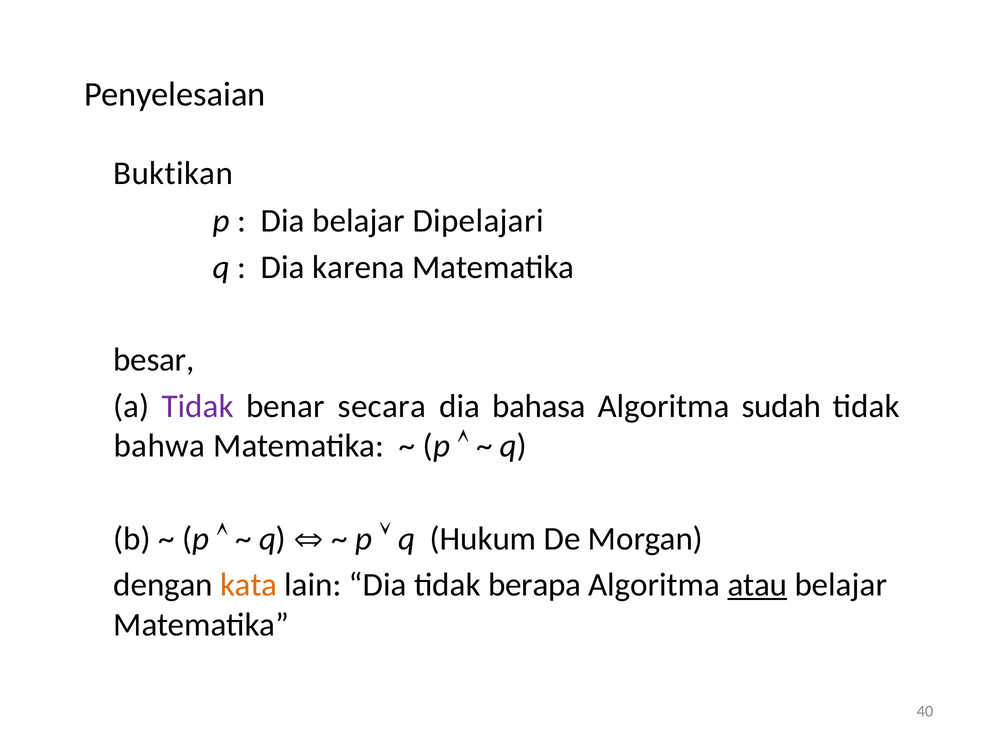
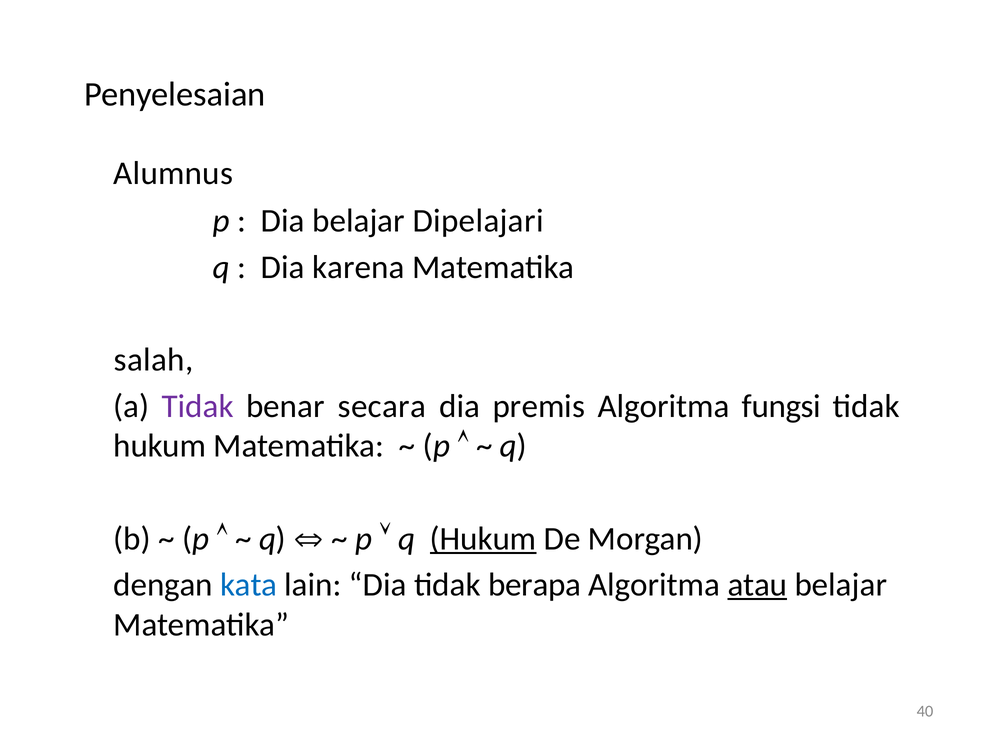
Buktikan: Buktikan -> Alumnus
besar: besar -> salah
bahasa: bahasa -> premis
sudah: sudah -> fungsi
bahwa at (159, 446): bahwa -> hukum
Hukum at (483, 538) underline: none -> present
kata colour: orange -> blue
